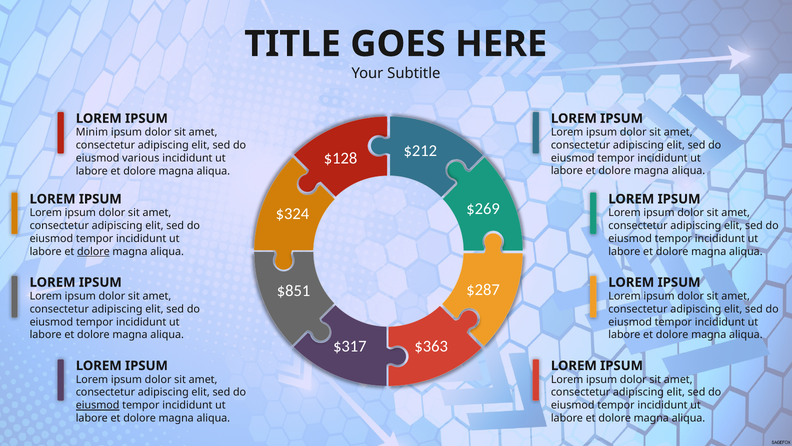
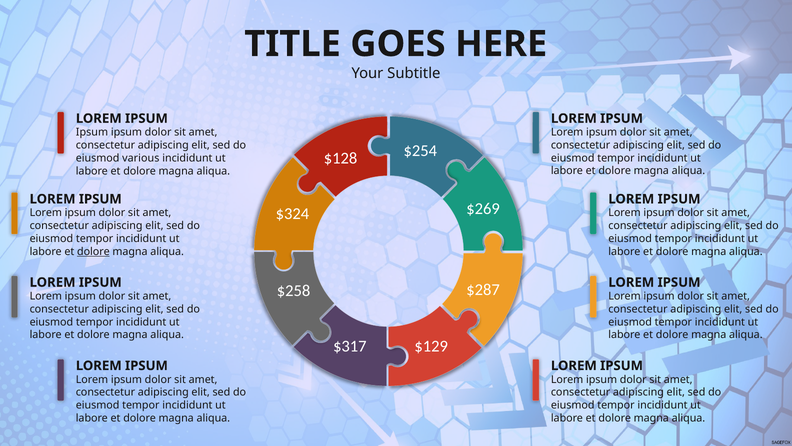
Minim at (92, 132): Minim -> Ipsum
$212: $212 -> $254
$851: $851 -> $258
$363: $363 -> $129
eiusmod at (98, 405) underline: present -> none
